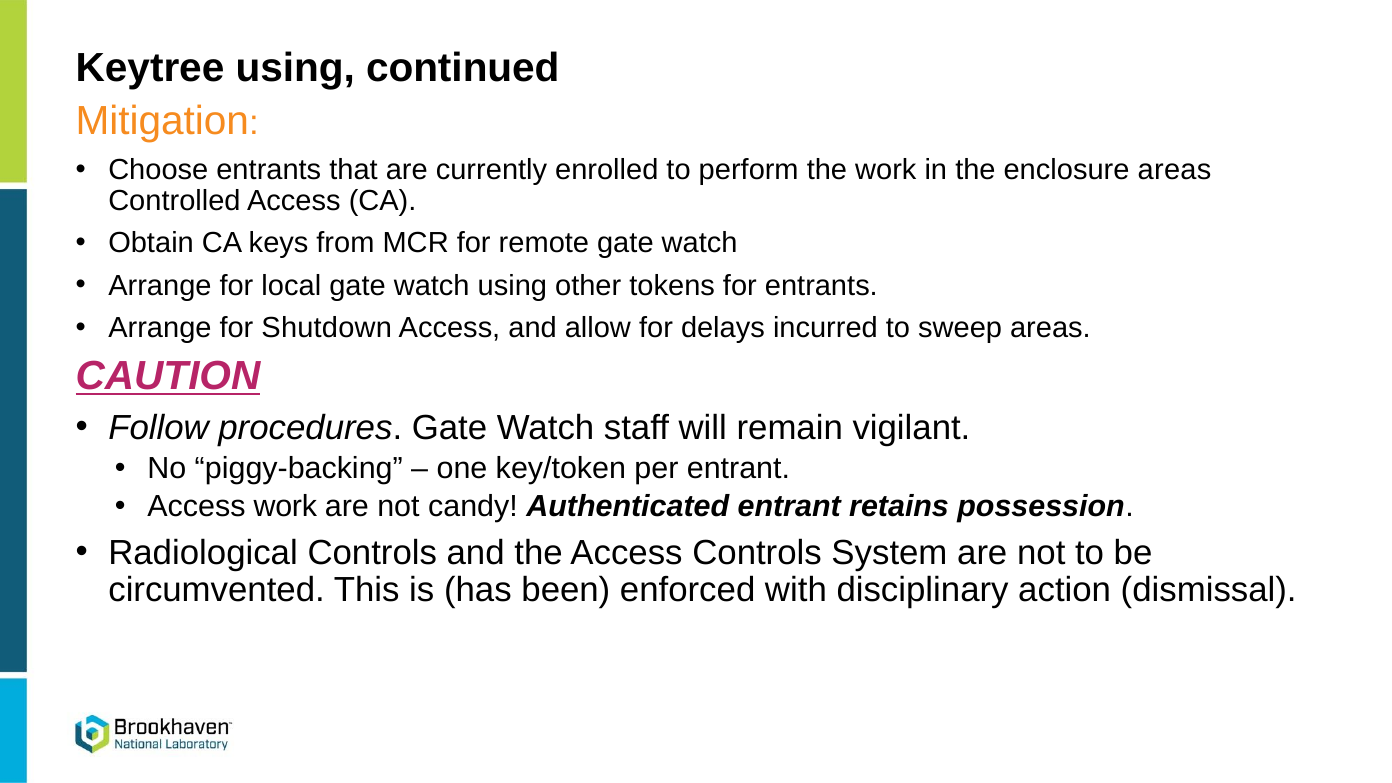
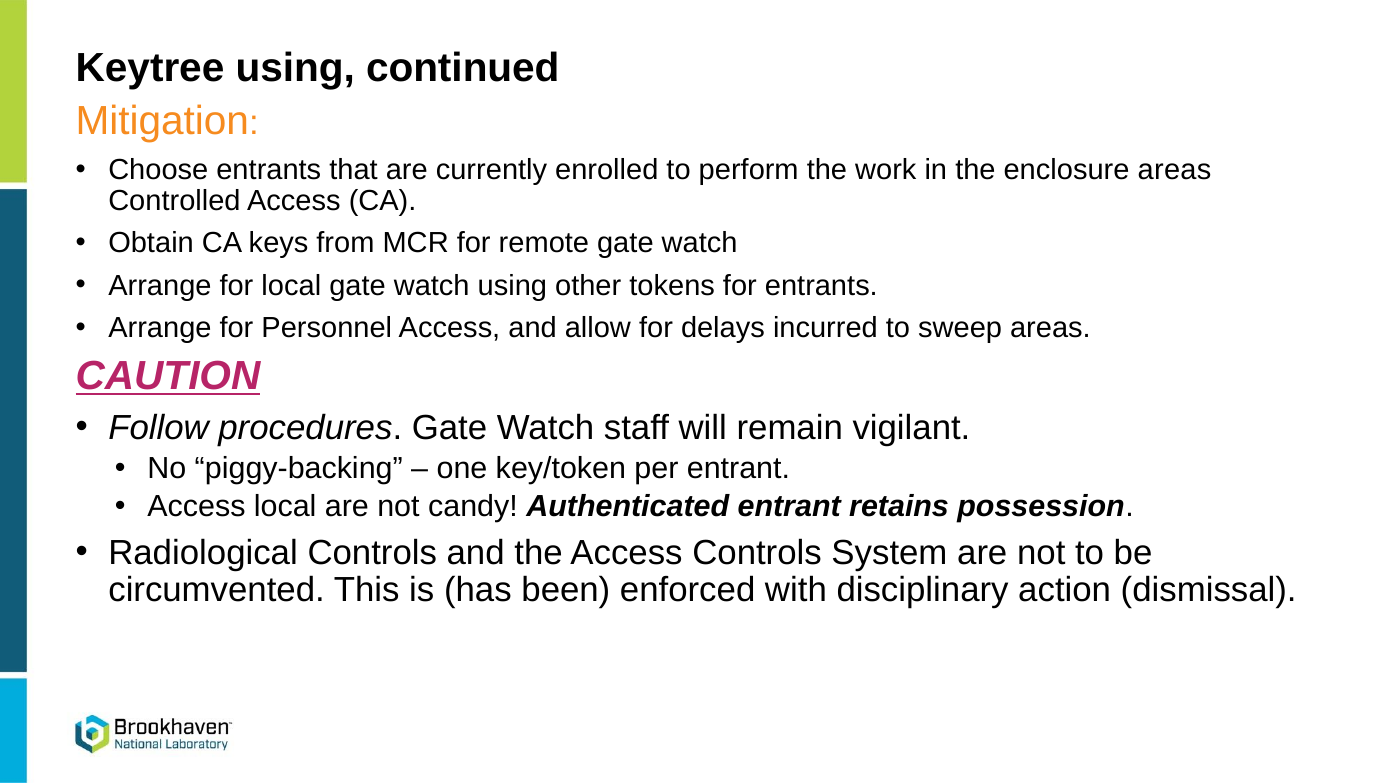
Shutdown: Shutdown -> Personnel
Access work: work -> local
